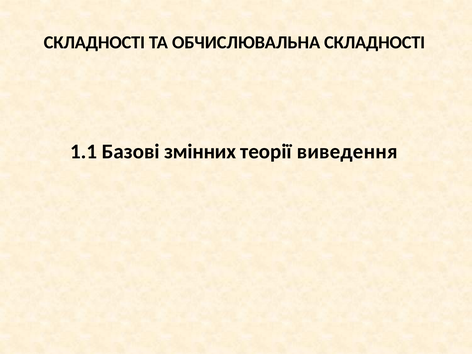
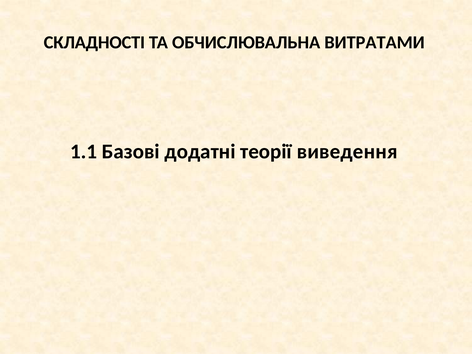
ОБЧИСЛЮВАЛЬНА СКЛАДНОСТІ: СКЛАДНОСТІ -> ВИТРАТАМИ
змінних: змінних -> додатні
